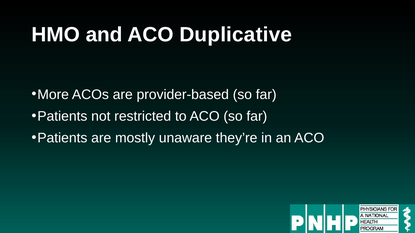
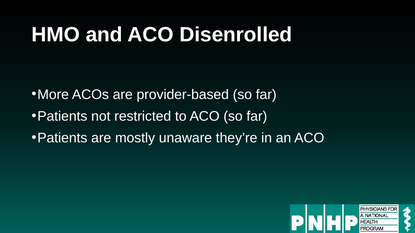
Duplicative: Duplicative -> Disenrolled
